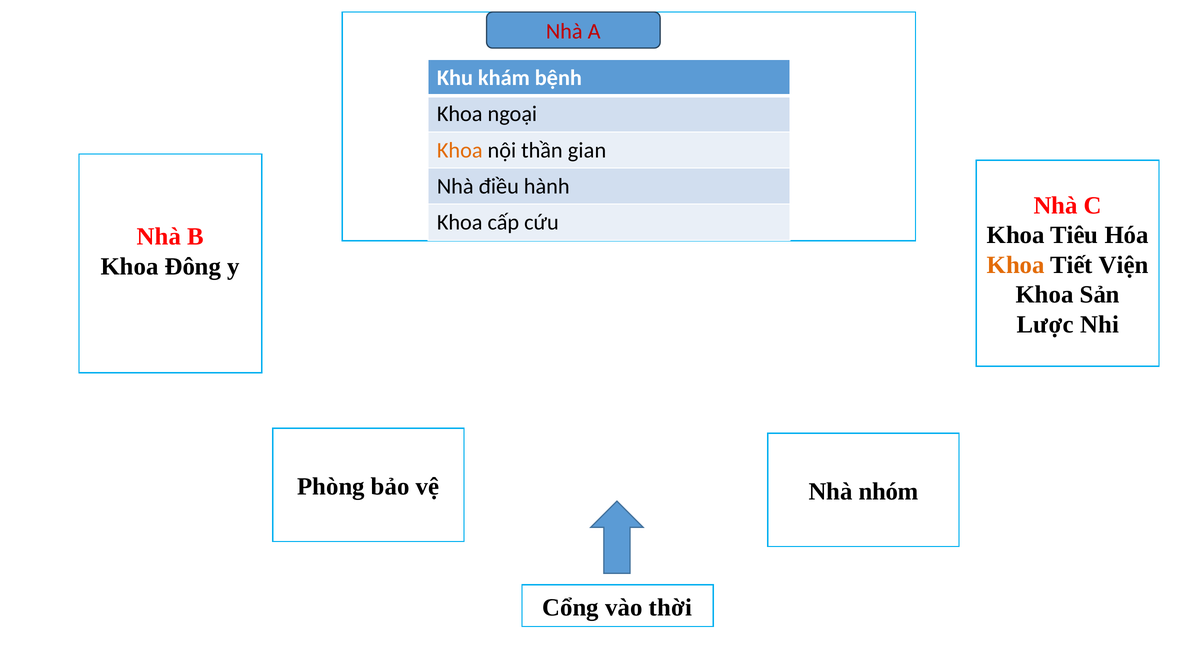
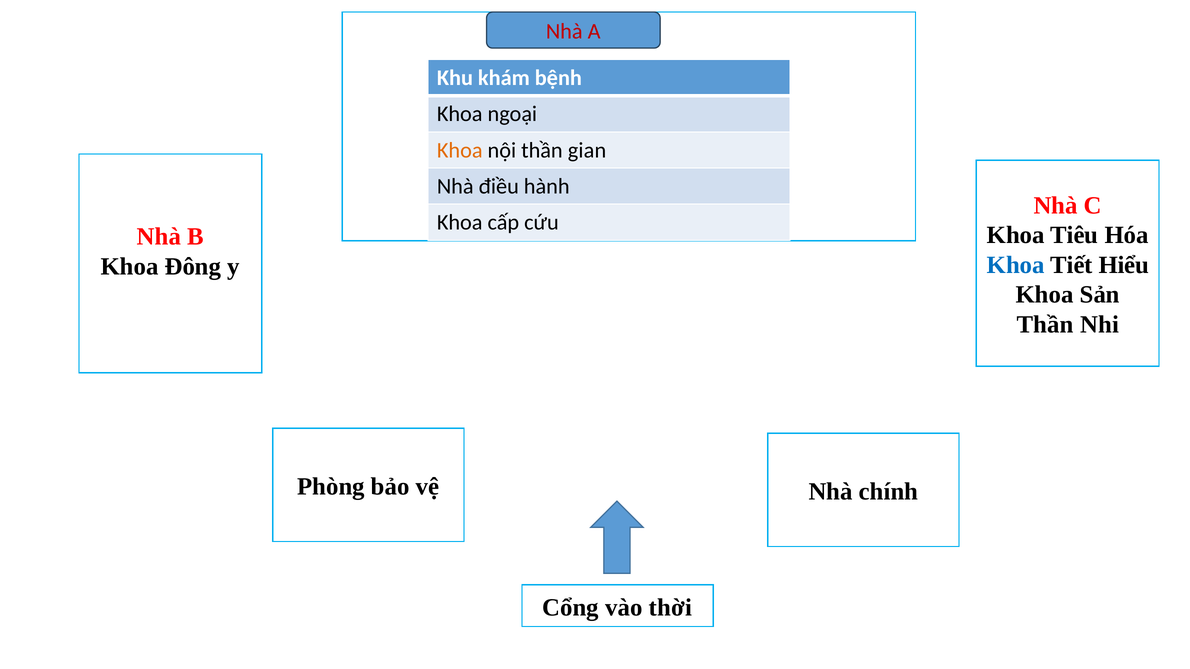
Khoa at (1016, 265) colour: orange -> blue
Viện: Viện -> Hiểu
Lược at (1045, 325): Lược -> Thần
nhóm: nhóm -> chính
